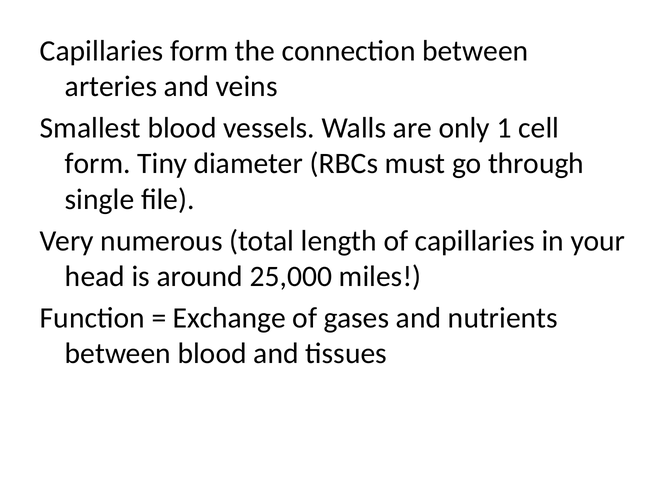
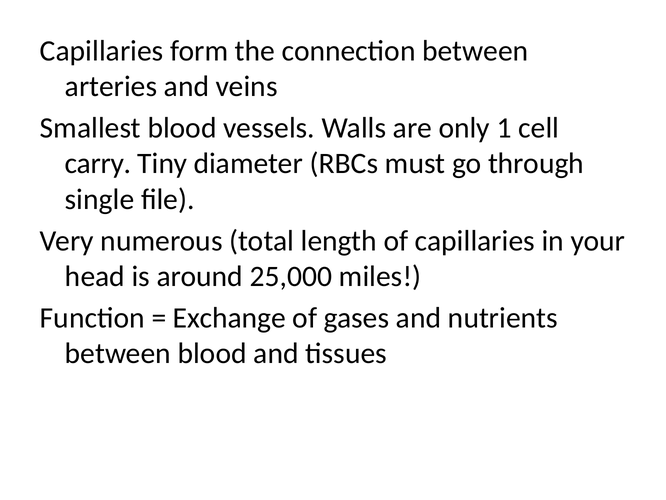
form at (98, 164): form -> carry
